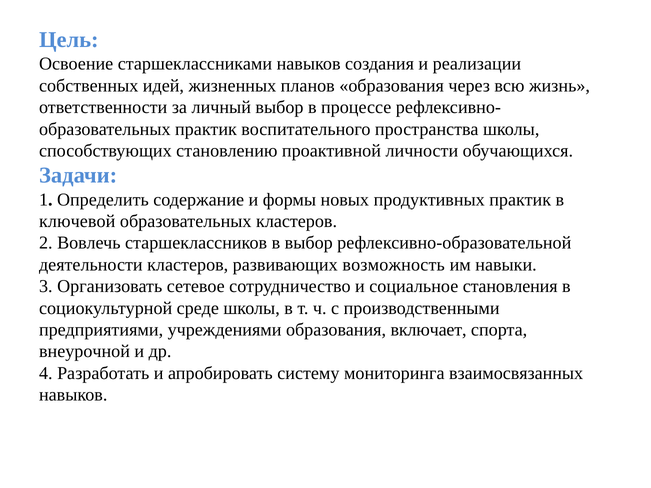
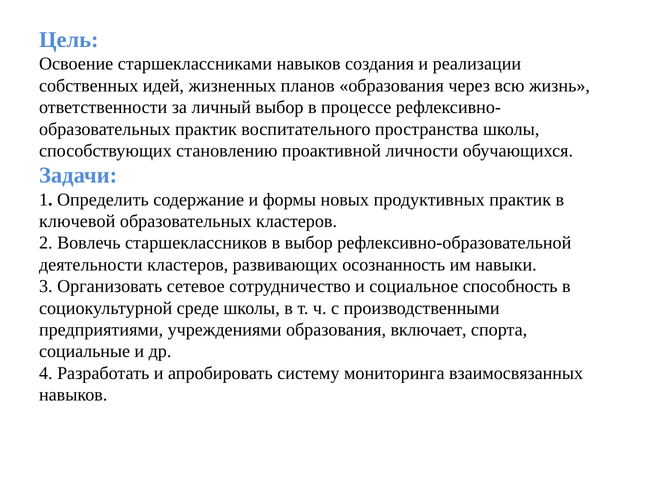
возможность: возможность -> осознанность
становления: становления -> способность
внеурочной: внеурочной -> социальные
